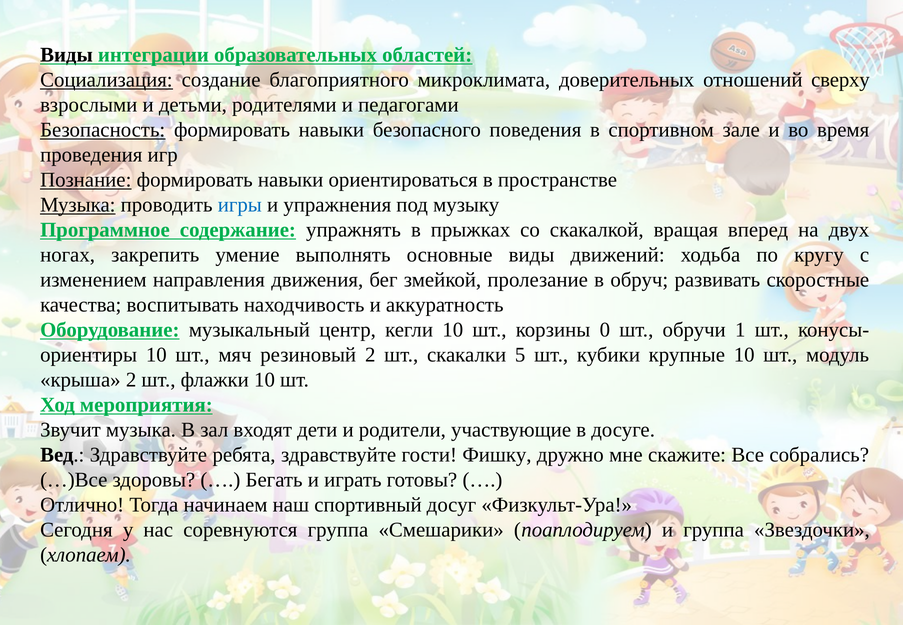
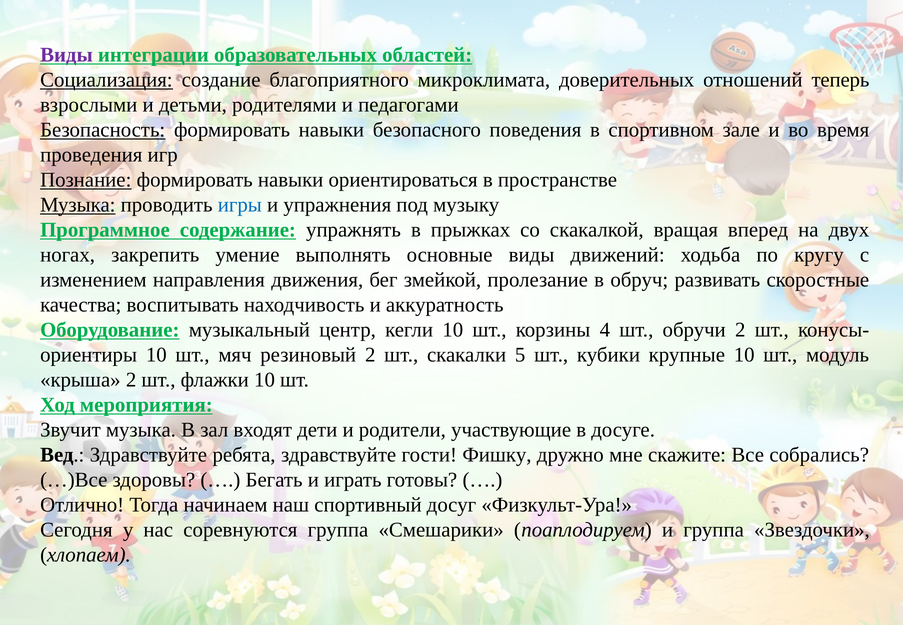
Виды at (66, 55) colour: black -> purple
сверху: сверху -> теперь
0: 0 -> 4
обручи 1: 1 -> 2
